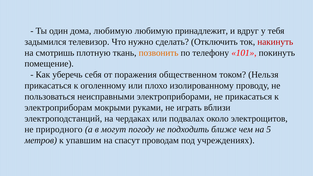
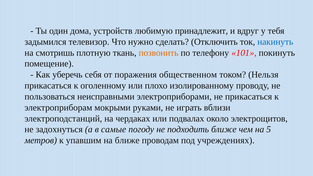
дома любимую: любимую -> устройств
накинуть colour: red -> blue
природного: природного -> задохнуться
могут: могут -> самые
на спасут: спасут -> ближе
